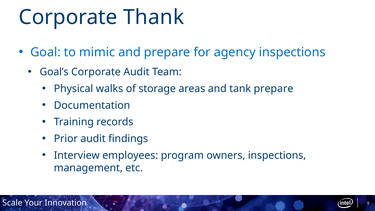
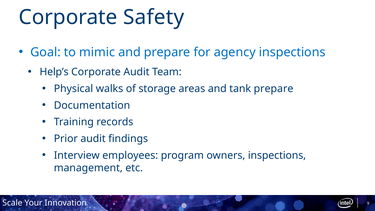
Thank: Thank -> Safety
Goal’s: Goal’s -> Help’s
